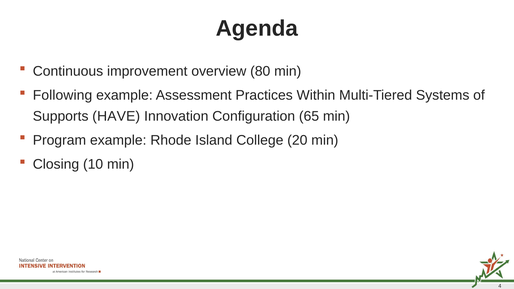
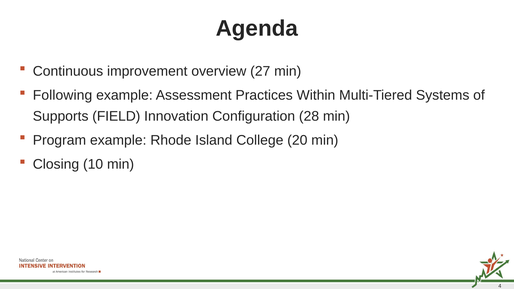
80: 80 -> 27
HAVE: HAVE -> FIELD
65: 65 -> 28
